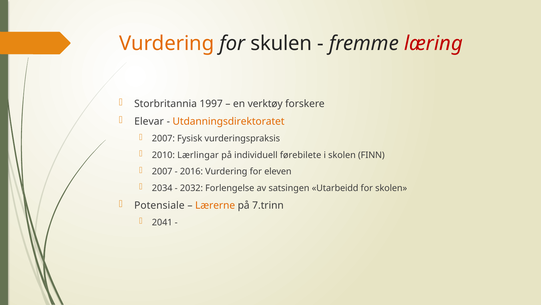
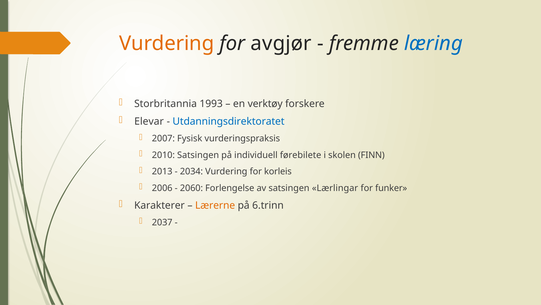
skulen: skulen -> avgjør
læring colour: red -> blue
1997: 1997 -> 1993
Utdanningsdirektoratet colour: orange -> blue
2010 Lærlingar: Lærlingar -> Satsingen
2007 at (162, 171): 2007 -> 2013
2016: 2016 -> 2034
eleven: eleven -> korleis
2034: 2034 -> 2006
2032: 2032 -> 2060
Utarbeidd: Utarbeidd -> Lærlingar
for skolen: skolen -> funker
Potensiale: Potensiale -> Karakterer
7.trinn: 7.trinn -> 6.trinn
2041: 2041 -> 2037
